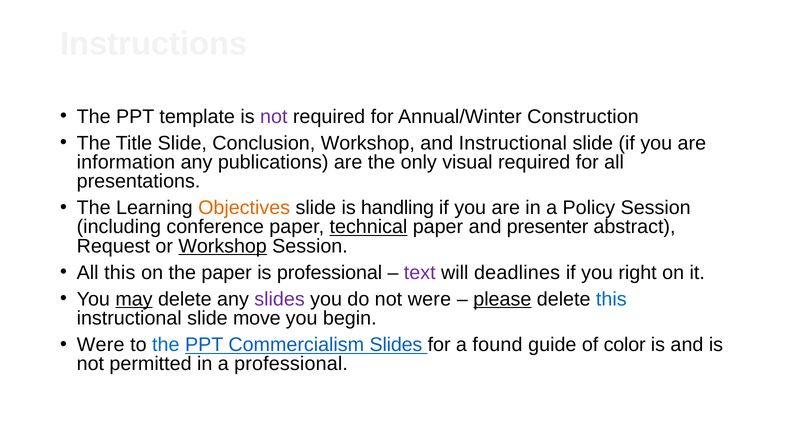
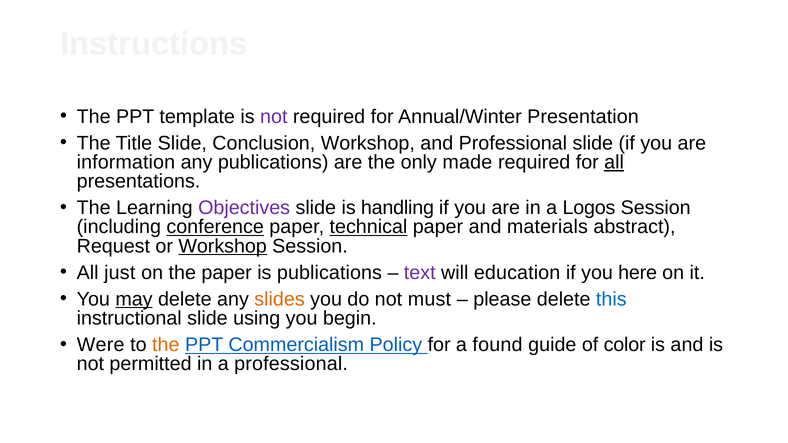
Construction: Construction -> Presentation
and Instructional: Instructional -> Professional
visual: visual -> made
all at (614, 162) underline: none -> present
Objectives colour: orange -> purple
Policy: Policy -> Logos
conference underline: none -> present
presenter: presenter -> materials
All this: this -> just
is professional: professional -> publications
deadlines: deadlines -> education
right: right -> here
slides at (280, 299) colour: purple -> orange
not were: were -> must
please underline: present -> none
move: move -> using
the at (166, 345) colour: blue -> orange
Commercialism Slides: Slides -> Policy
